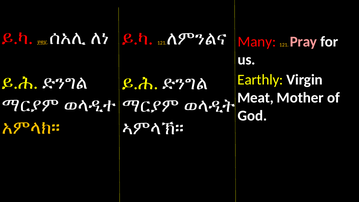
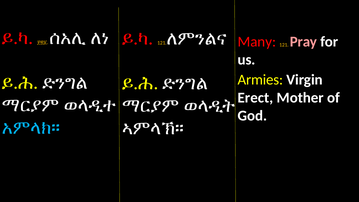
Earthly: Earthly -> Armies
Meat: Meat -> Erect
አምላክ። colour: yellow -> light blue
